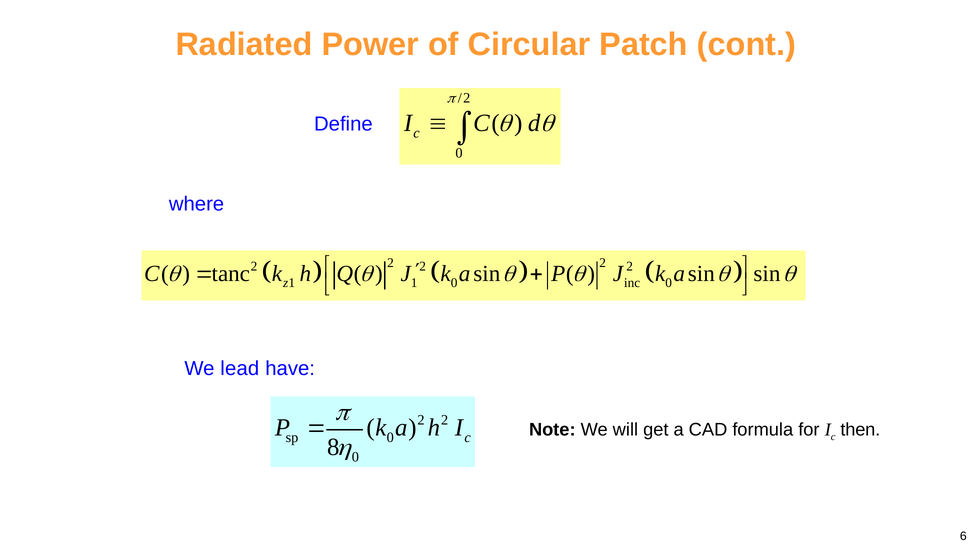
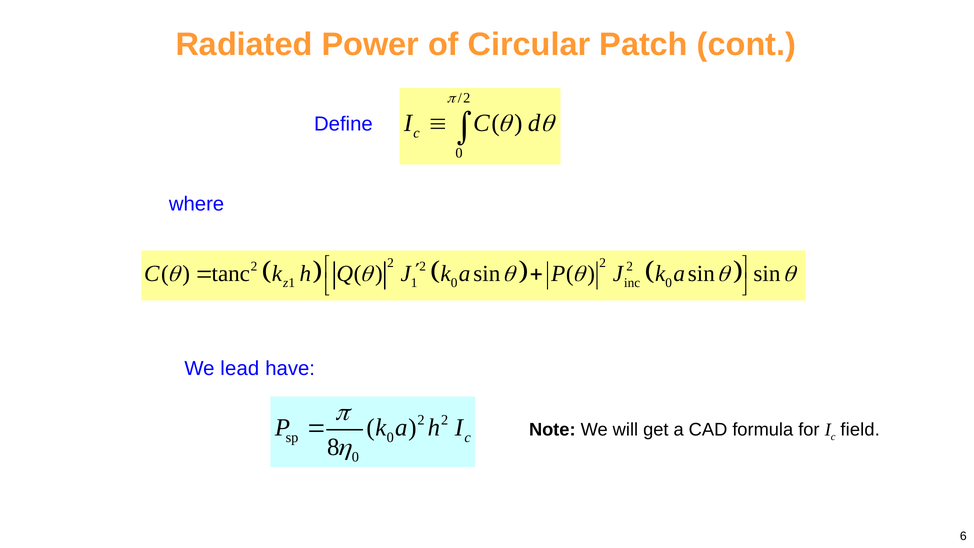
then: then -> field
